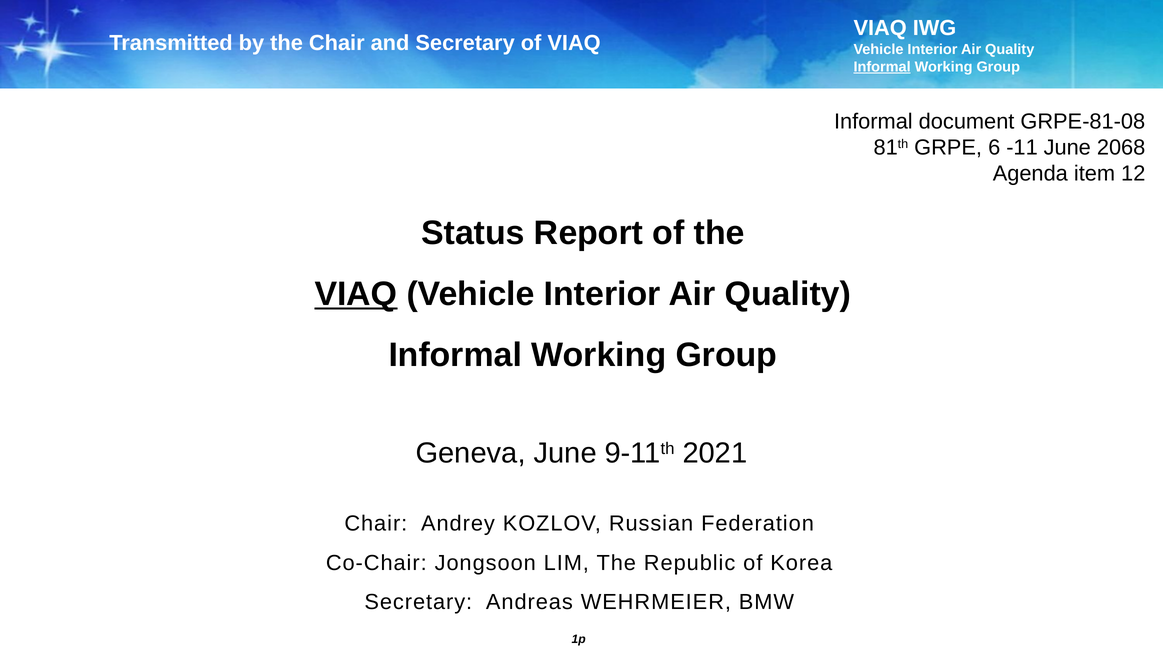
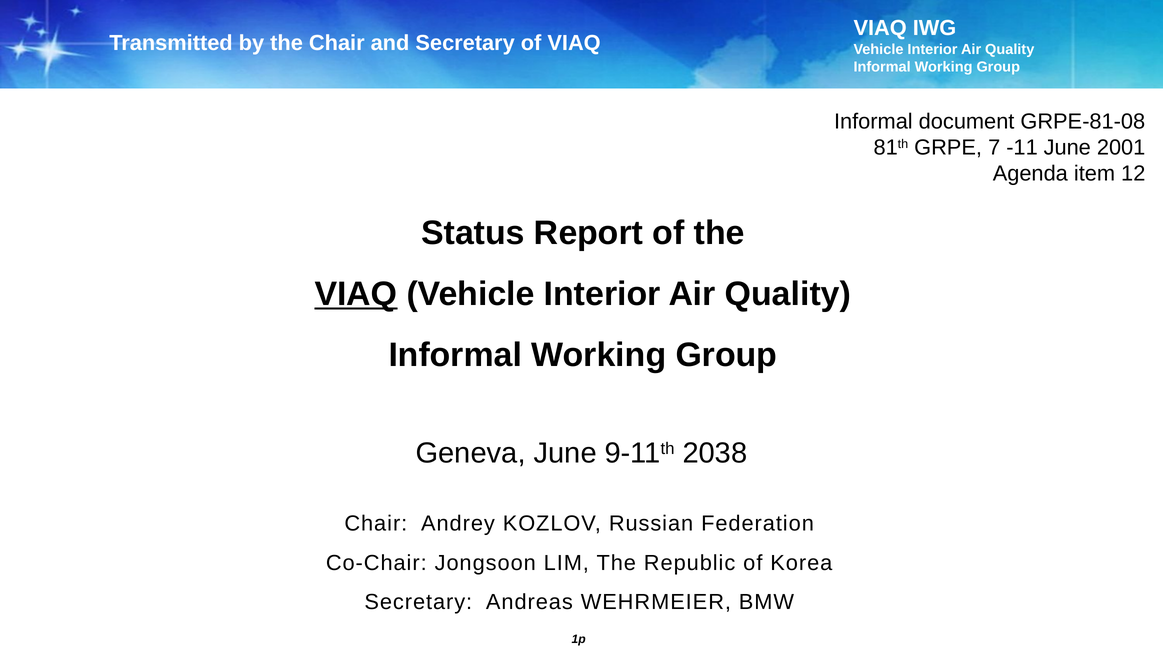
Informal at (882, 67) underline: present -> none
6: 6 -> 7
2068: 2068 -> 2001
2021: 2021 -> 2038
